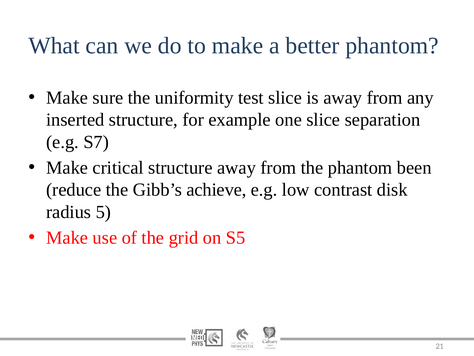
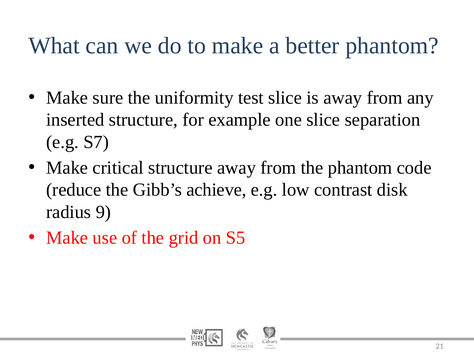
been: been -> code
5: 5 -> 9
